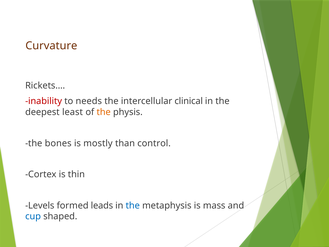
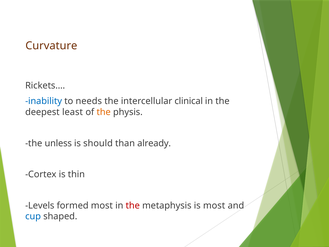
inability colour: red -> blue
bones: bones -> unless
mostly: mostly -> should
control: control -> already
formed leads: leads -> most
the at (133, 205) colour: blue -> red
is mass: mass -> most
